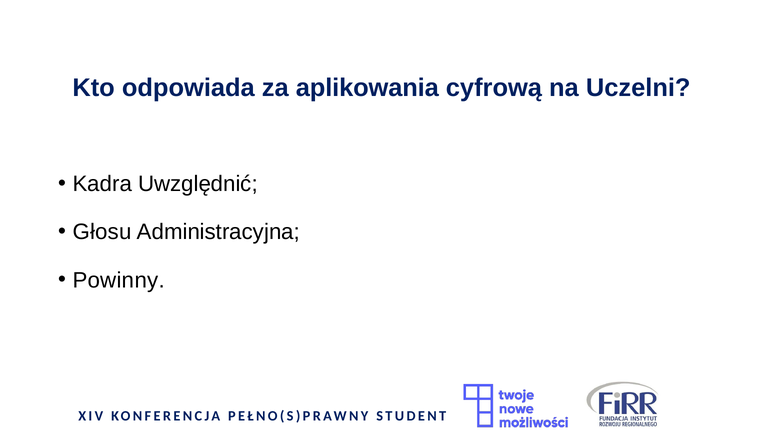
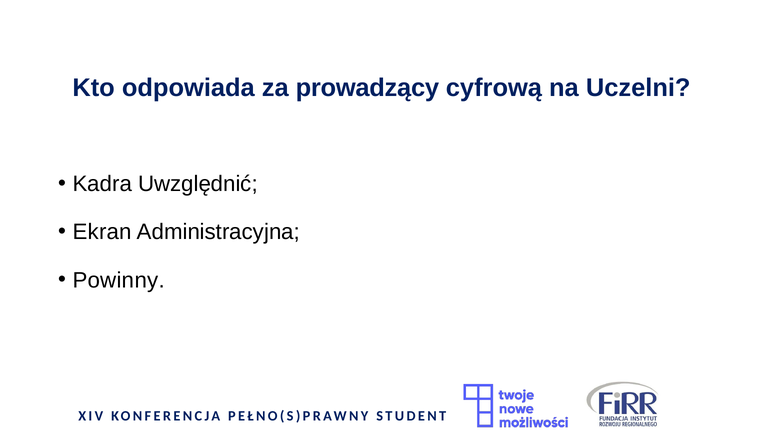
aplikowania: aplikowania -> prowadzący
Głosu: Głosu -> Ekran
